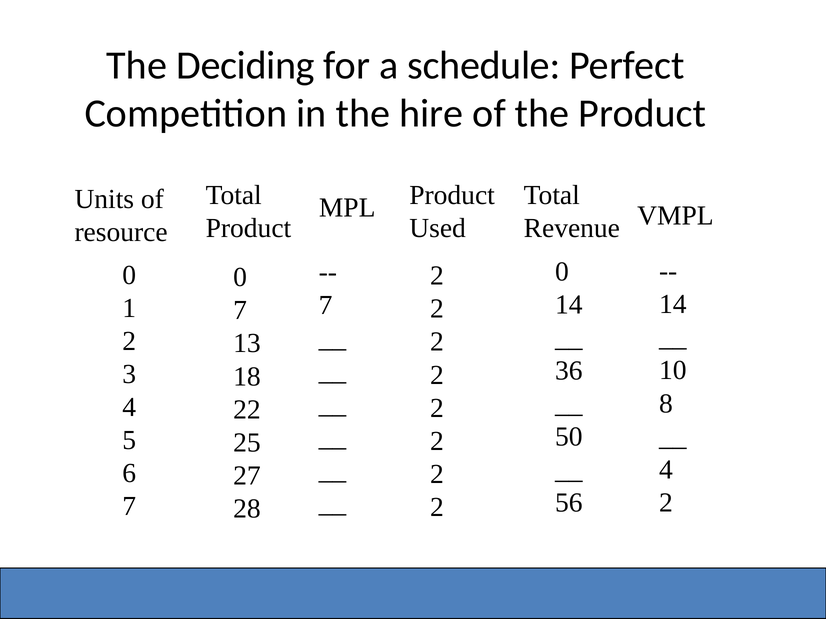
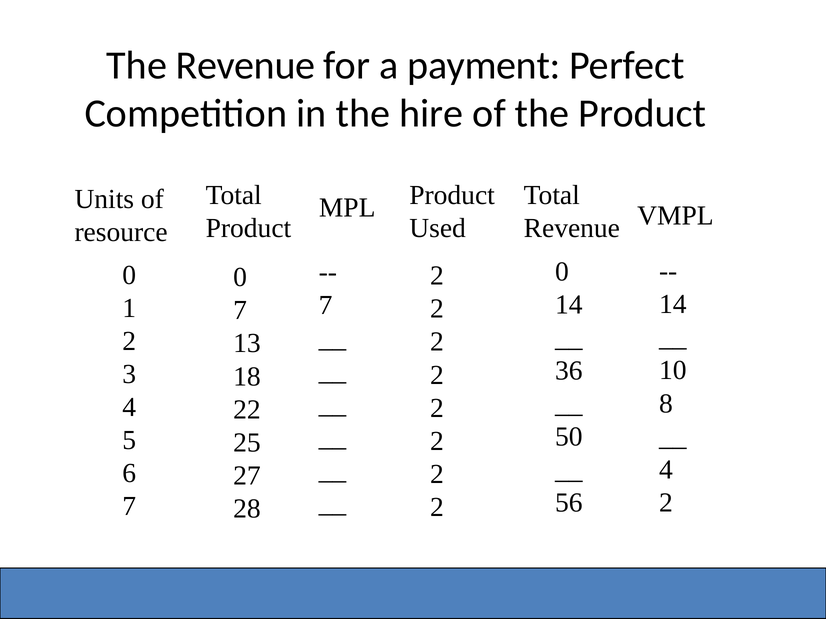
The Deciding: Deciding -> Revenue
schedule: schedule -> payment
